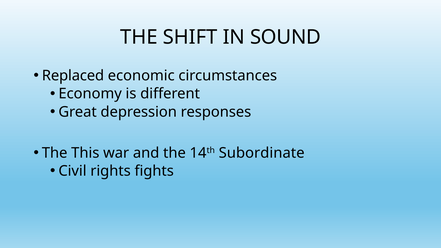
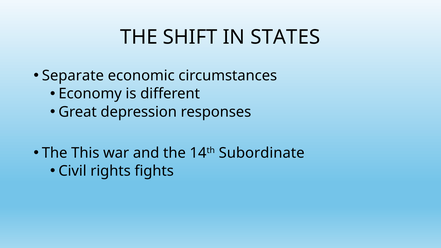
SOUND: SOUND -> STATES
Replaced: Replaced -> Separate
